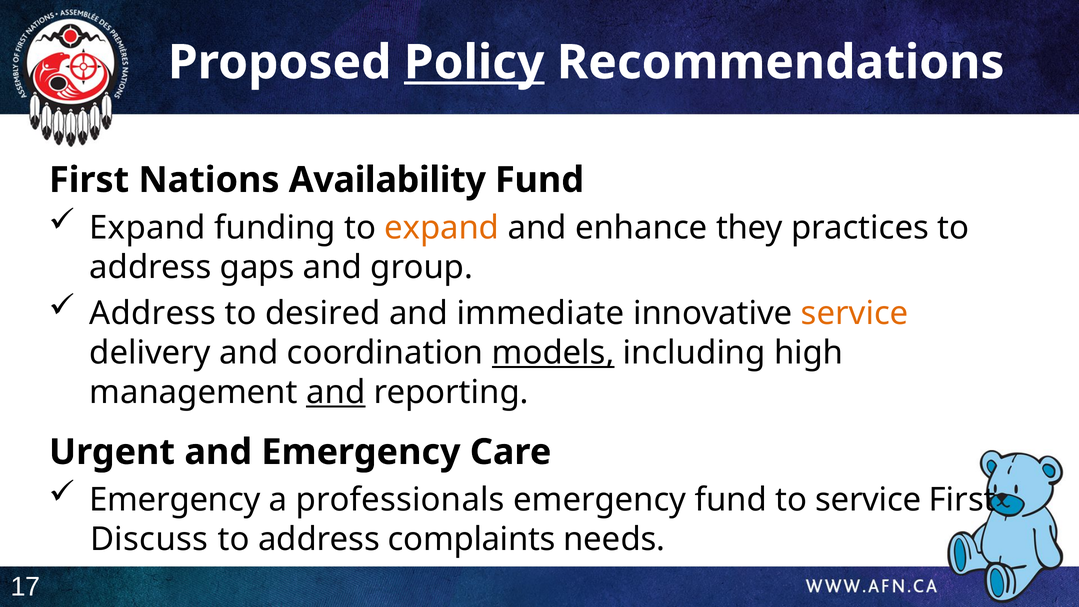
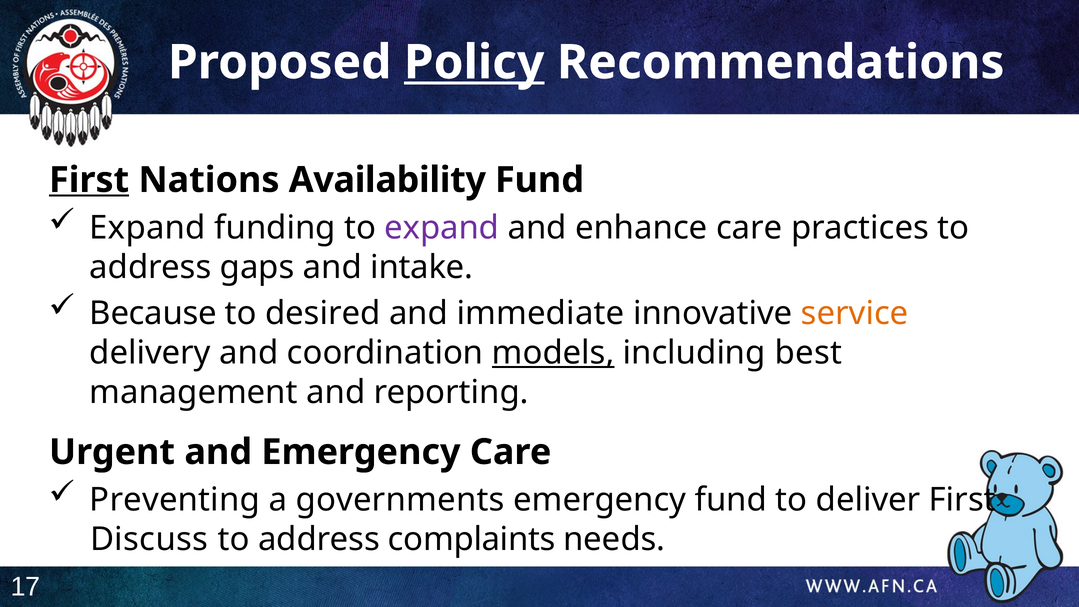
First at (89, 180) underline: none -> present
expand at (442, 228) colour: orange -> purple
enhance they: they -> care
group: group -> intake
Address at (153, 313): Address -> Because
high: high -> best
and at (336, 393) underline: present -> none
Emergency at (175, 500): Emergency -> Preventing
professionals: professionals -> governments
to service: service -> deliver
